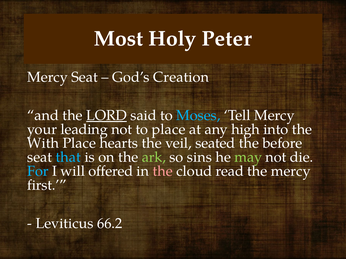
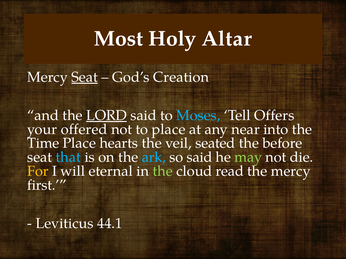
Peter: Peter -> Altar
Seat at (85, 77) underline: none -> present
Tell Mercy: Mercy -> Offers
leading: leading -> offered
high: high -> near
With: With -> Time
ark colour: light green -> light blue
so sins: sins -> said
For colour: light blue -> yellow
offered: offered -> eternal
the at (163, 172) colour: pink -> light green
66.2: 66.2 -> 44.1
